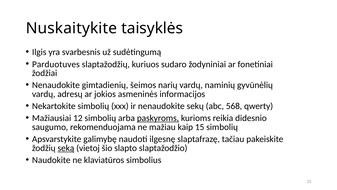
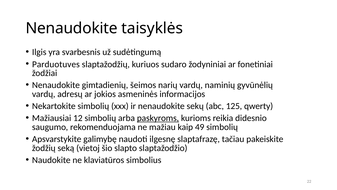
Nuskaitykite at (71, 28): Nuskaitykite -> Nenaudokite
568: 568 -> 125
15: 15 -> 49
seką underline: present -> none
